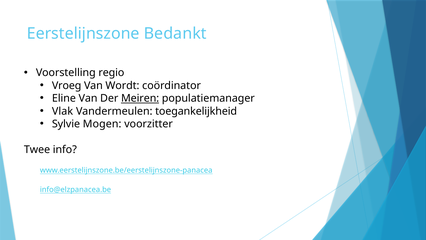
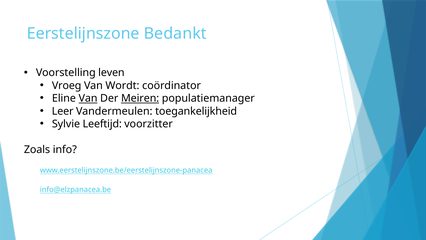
regio: regio -> leven
Van at (88, 98) underline: none -> present
Vlak: Vlak -> Leer
Mogen: Mogen -> Leeftijd
Twee: Twee -> Zoals
